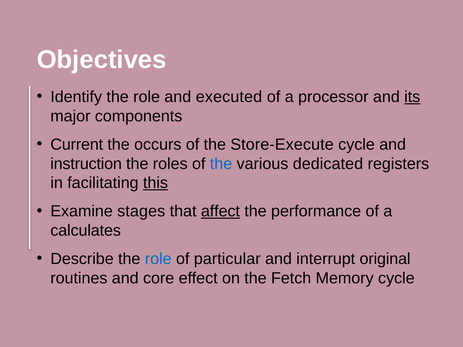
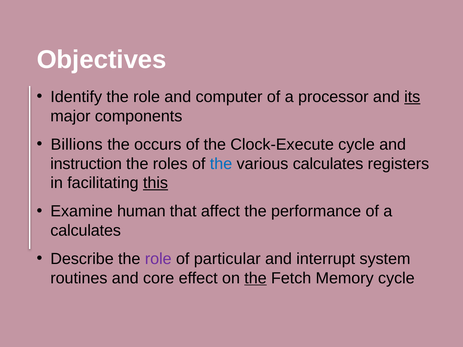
executed: executed -> computer
Current: Current -> Billions
Store-Execute: Store-Execute -> Clock-Execute
various dedicated: dedicated -> calculates
stages: stages -> human
affect underline: present -> none
role at (158, 259) colour: blue -> purple
original: original -> system
the at (255, 278) underline: none -> present
